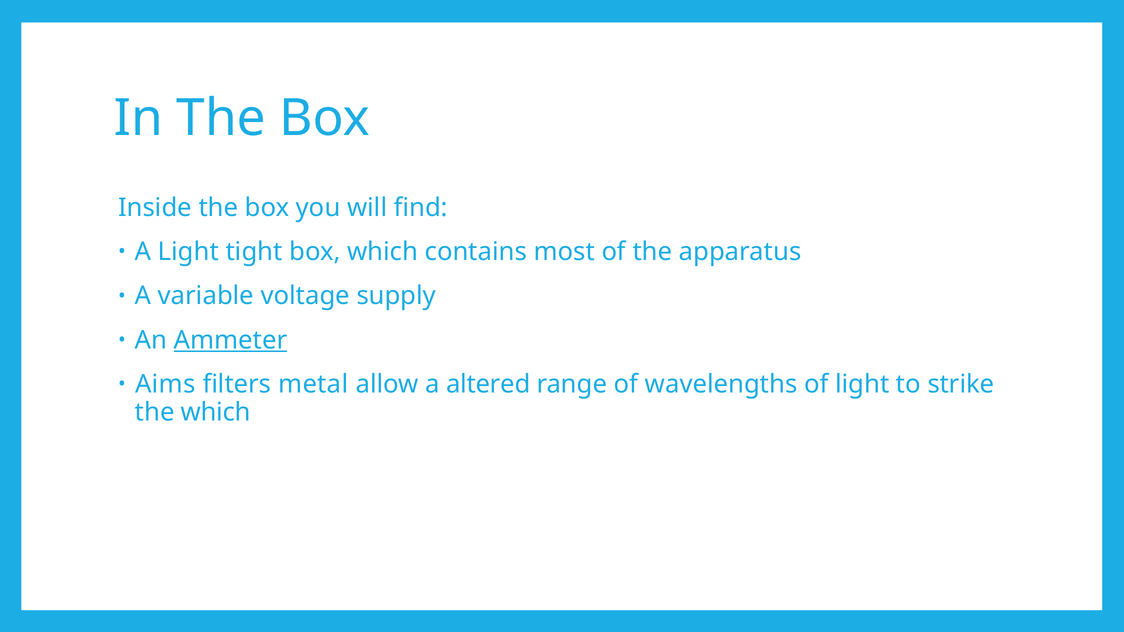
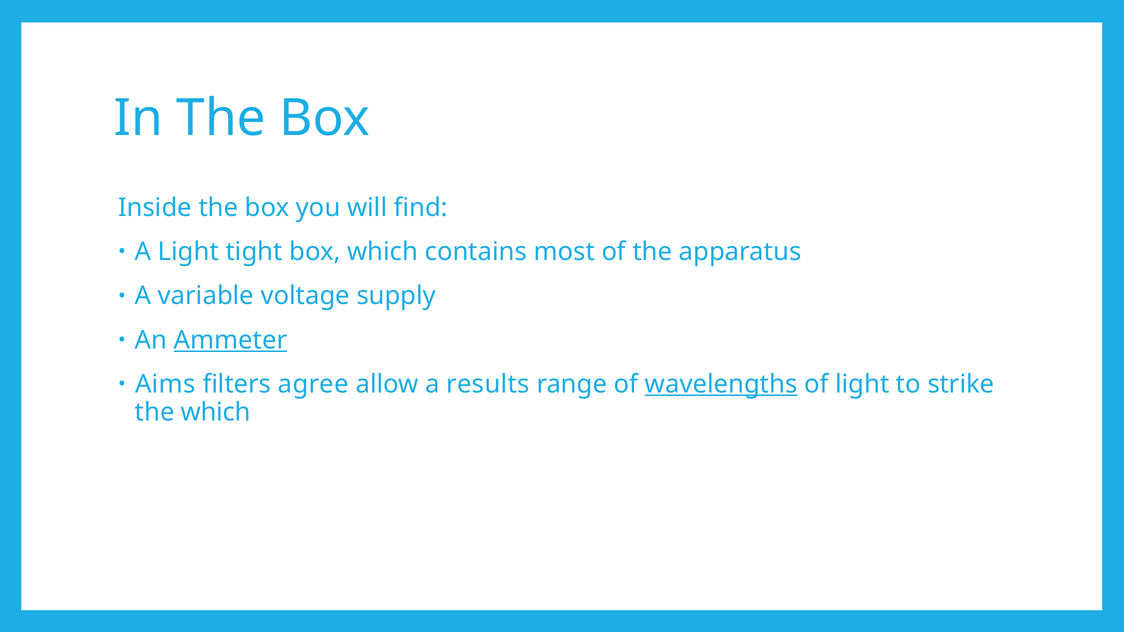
metal: metal -> agree
altered: altered -> results
wavelengths underline: none -> present
